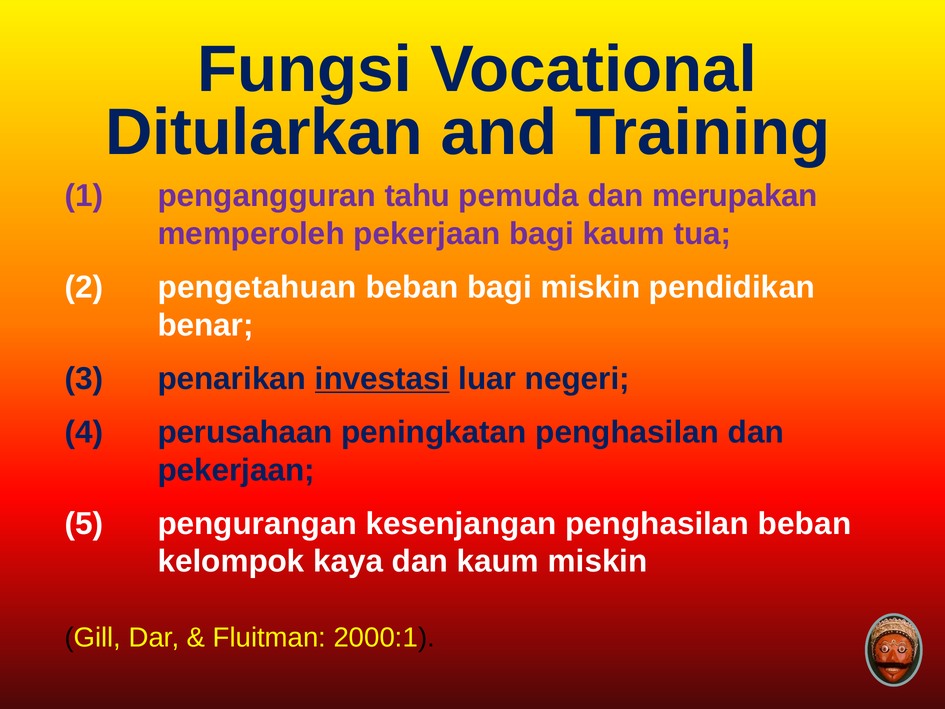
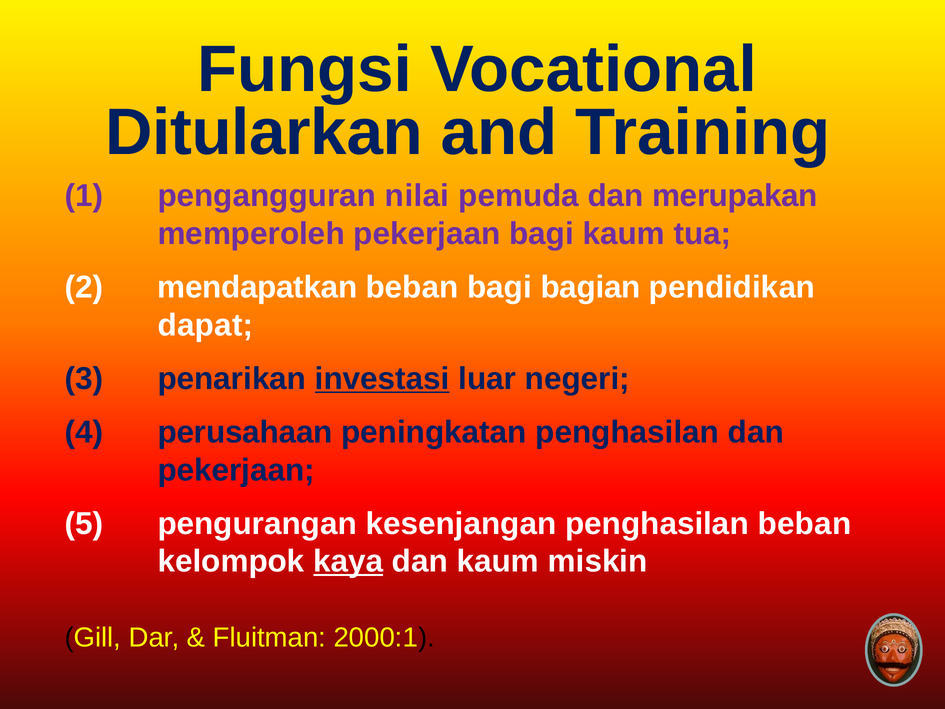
tahu: tahu -> nilai
pengetahuan: pengetahuan -> mendapatkan
bagi miskin: miskin -> bagian
benar: benar -> dapat
kaya underline: none -> present
